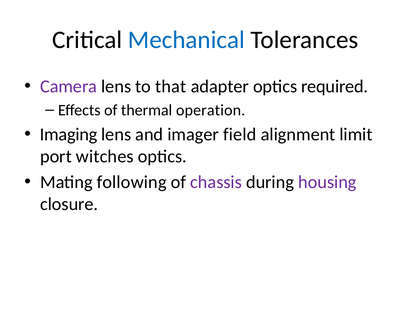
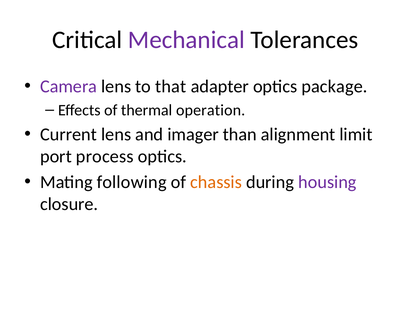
Mechanical colour: blue -> purple
required: required -> package
Imaging: Imaging -> Current
field: field -> than
witches: witches -> process
chassis colour: purple -> orange
